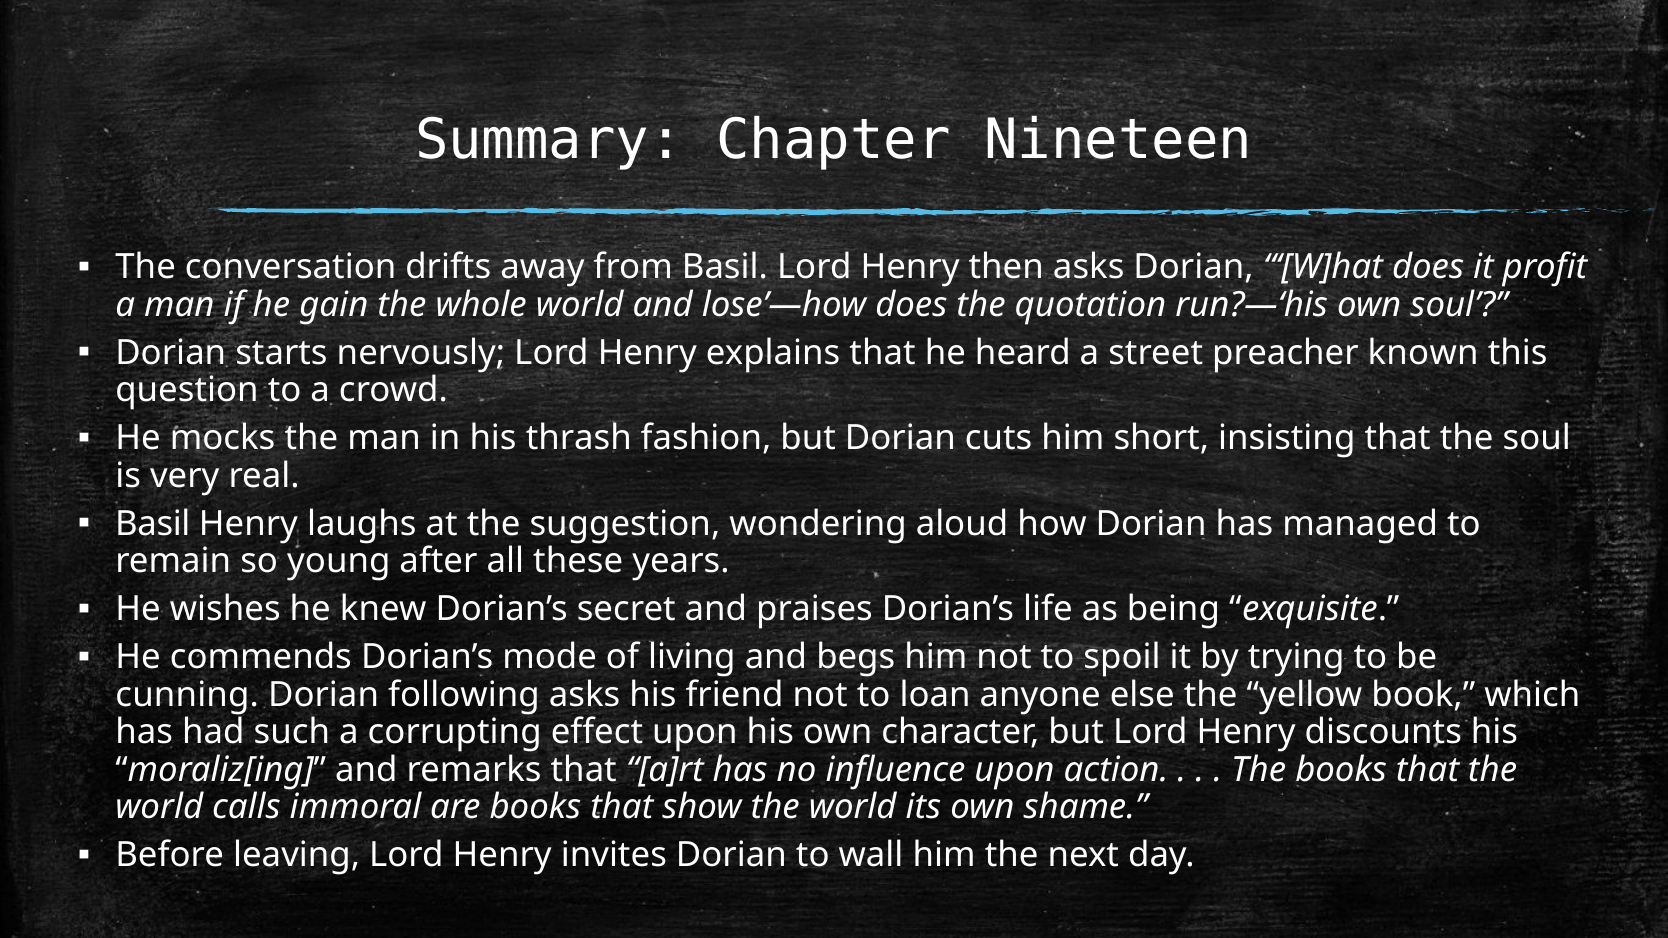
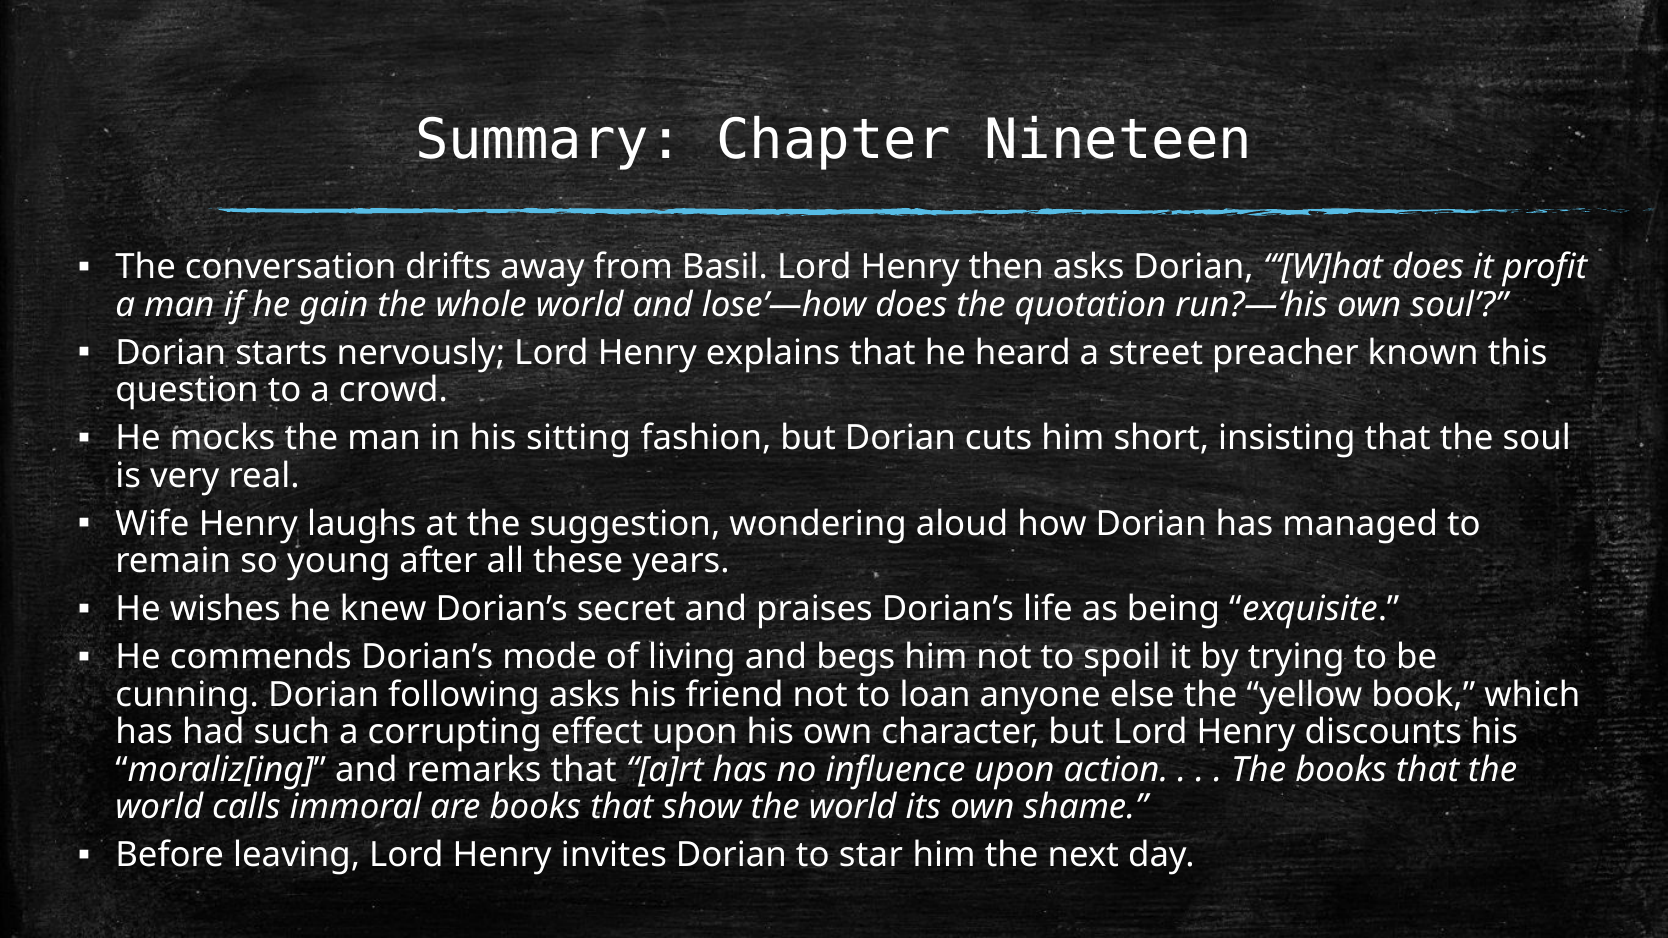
thrash: thrash -> sitting
Basil at (153, 524): Basil -> Wife
wall: wall -> star
